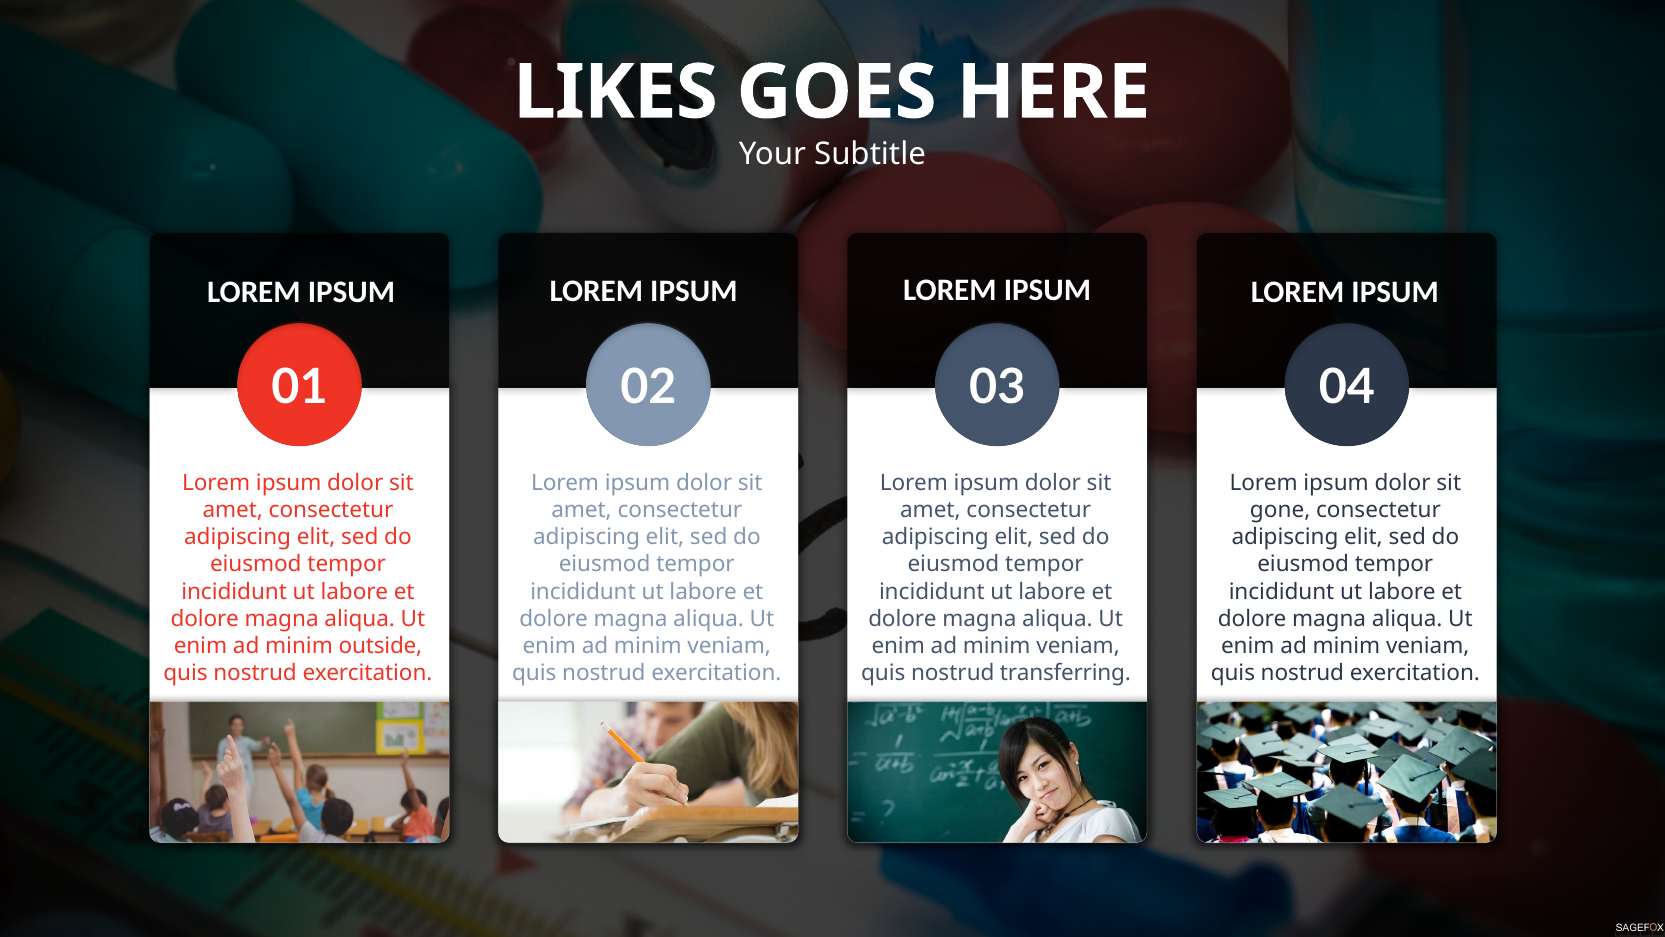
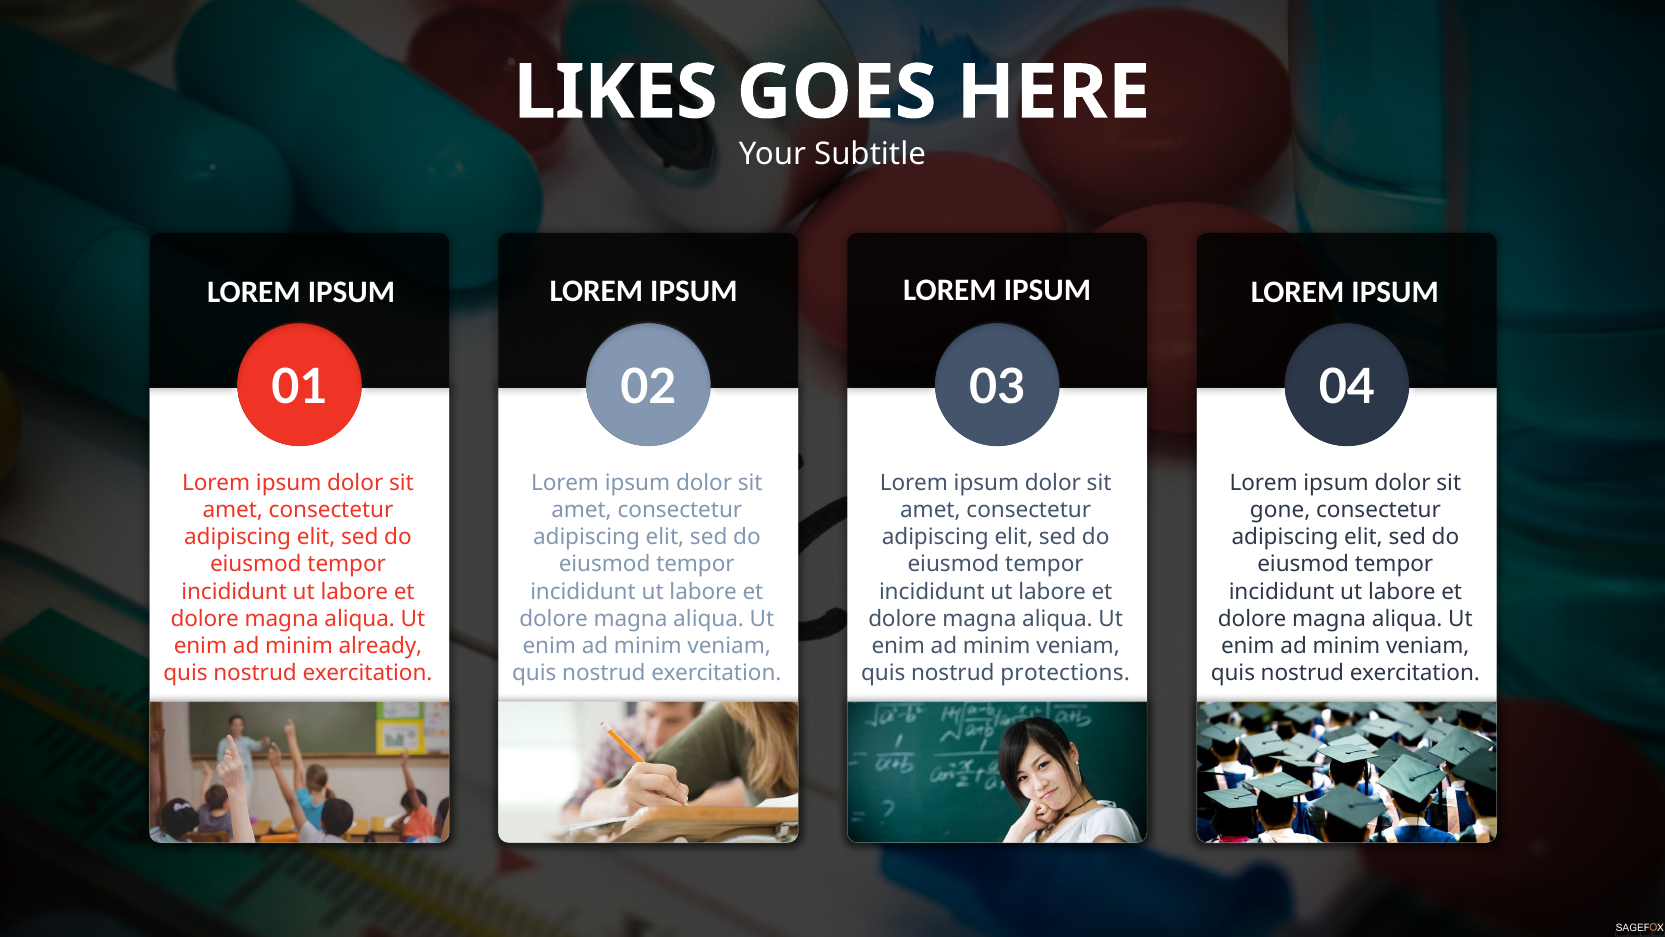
outside: outside -> already
transferring: transferring -> protections
